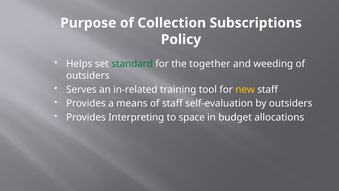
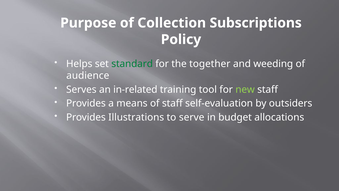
outsiders at (88, 76): outsiders -> audience
new colour: yellow -> light green
Interpreting: Interpreting -> Illustrations
space: space -> serve
